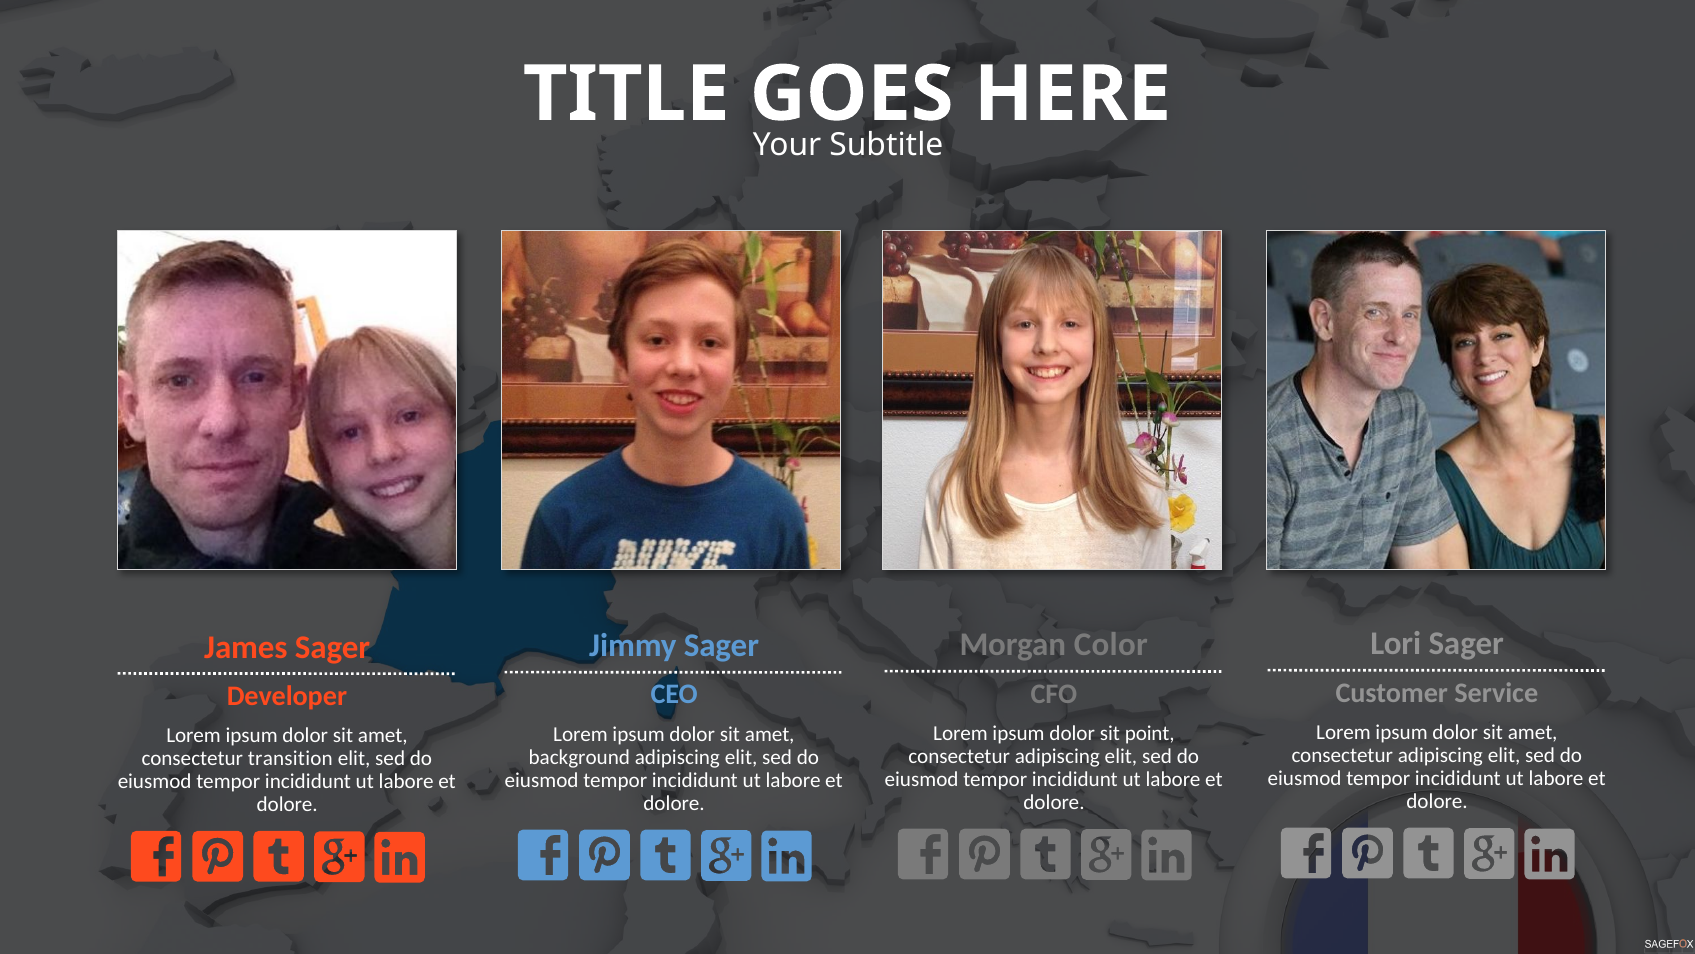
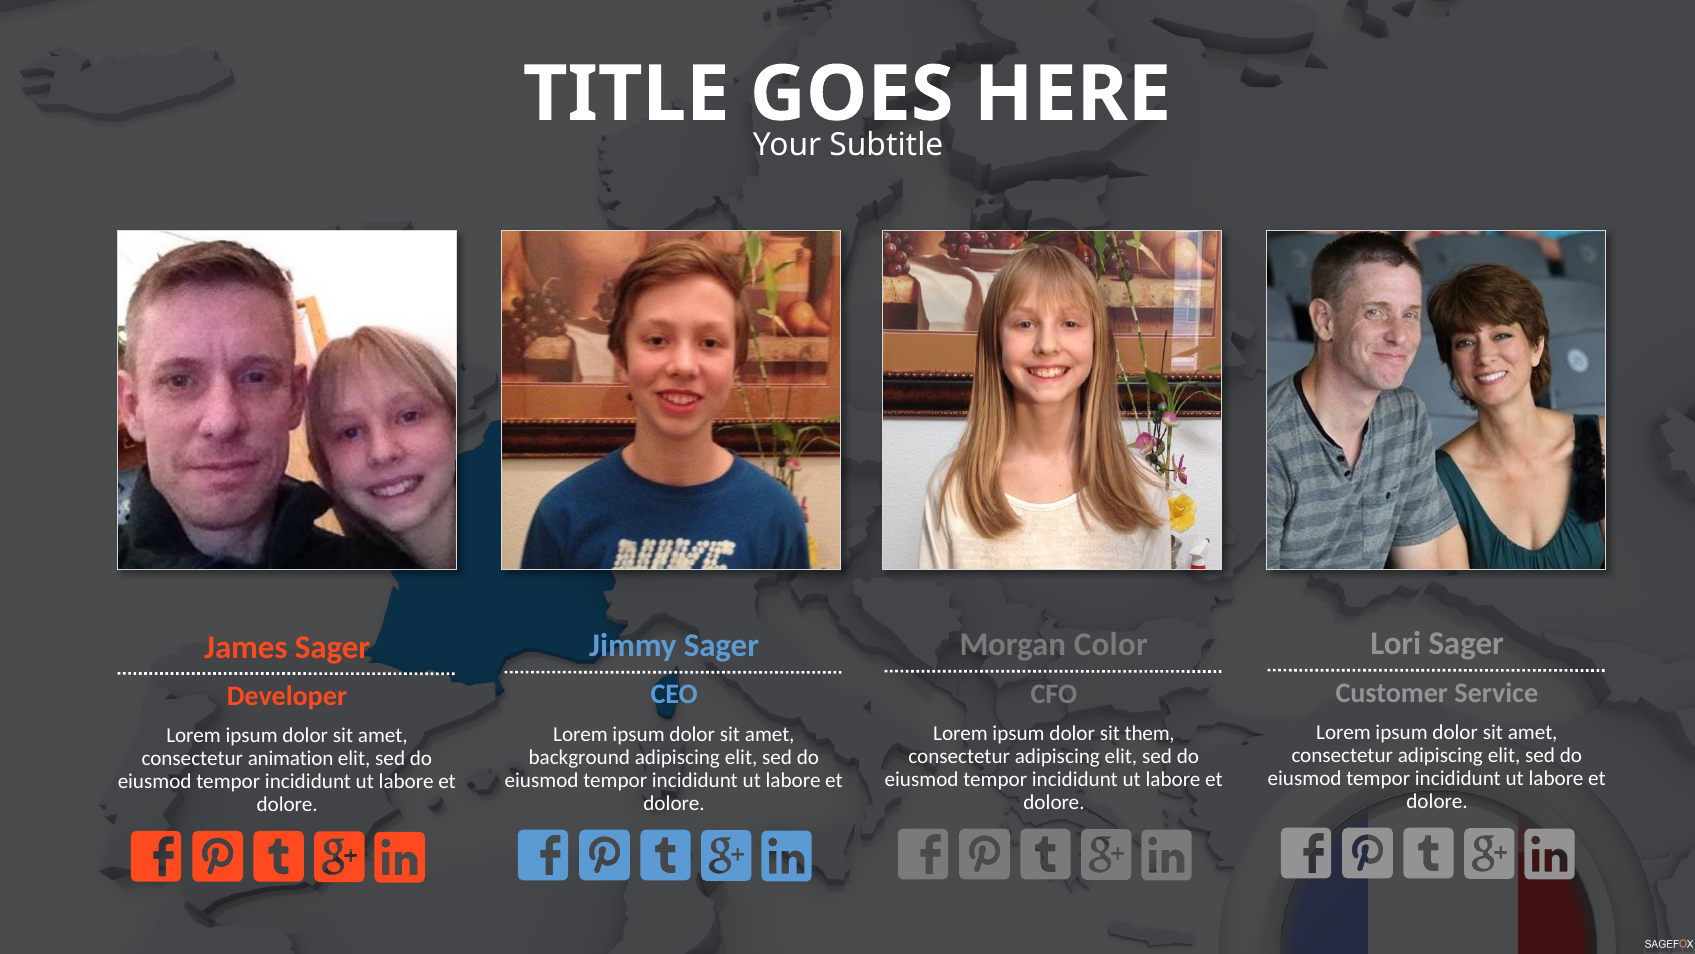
point: point -> them
transition: transition -> animation
